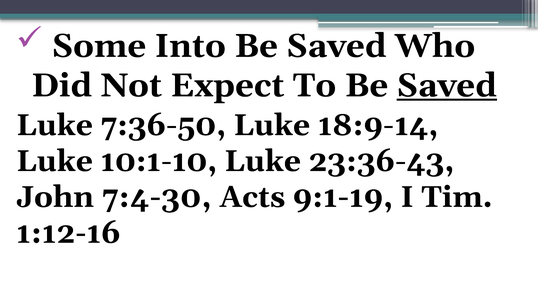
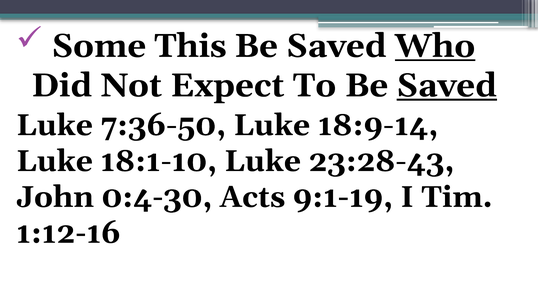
Into: Into -> This
Who underline: none -> present
10:1-10: 10:1-10 -> 18:1-10
23:36-43: 23:36-43 -> 23:28-43
7:4-30: 7:4-30 -> 0:4-30
